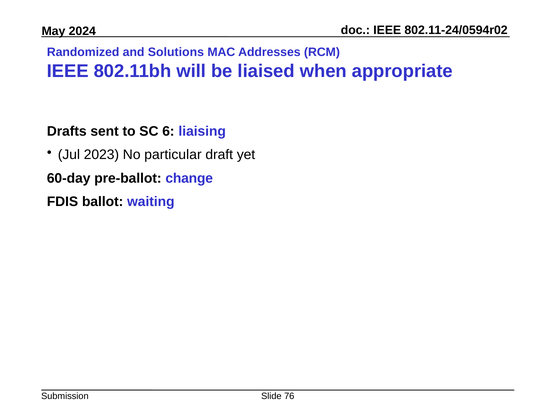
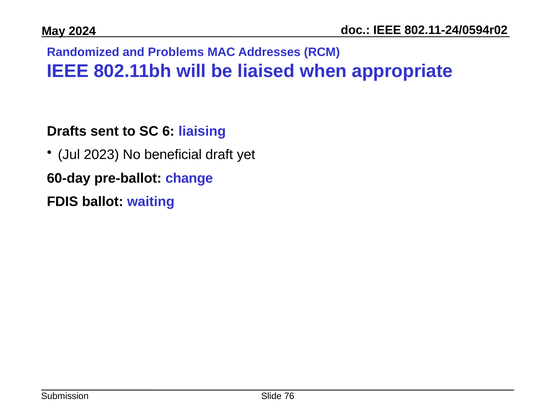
Solutions: Solutions -> Problems
particular: particular -> beneficial
